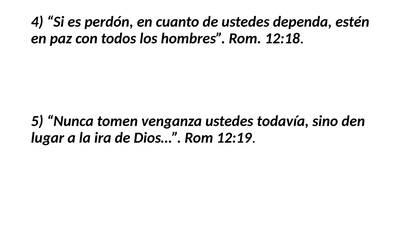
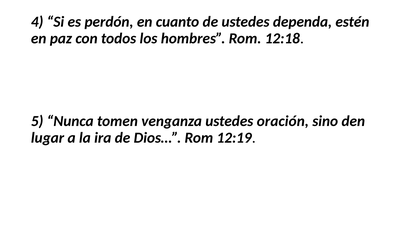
todavía: todavía -> oración
